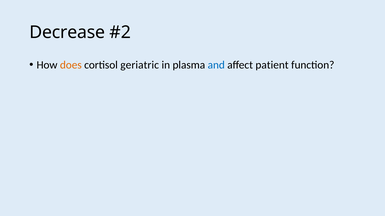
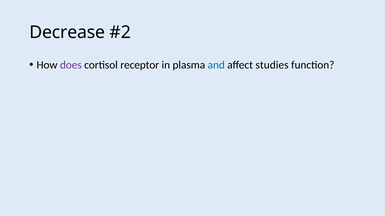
does colour: orange -> purple
geriatric: geriatric -> receptor
patient: patient -> studies
